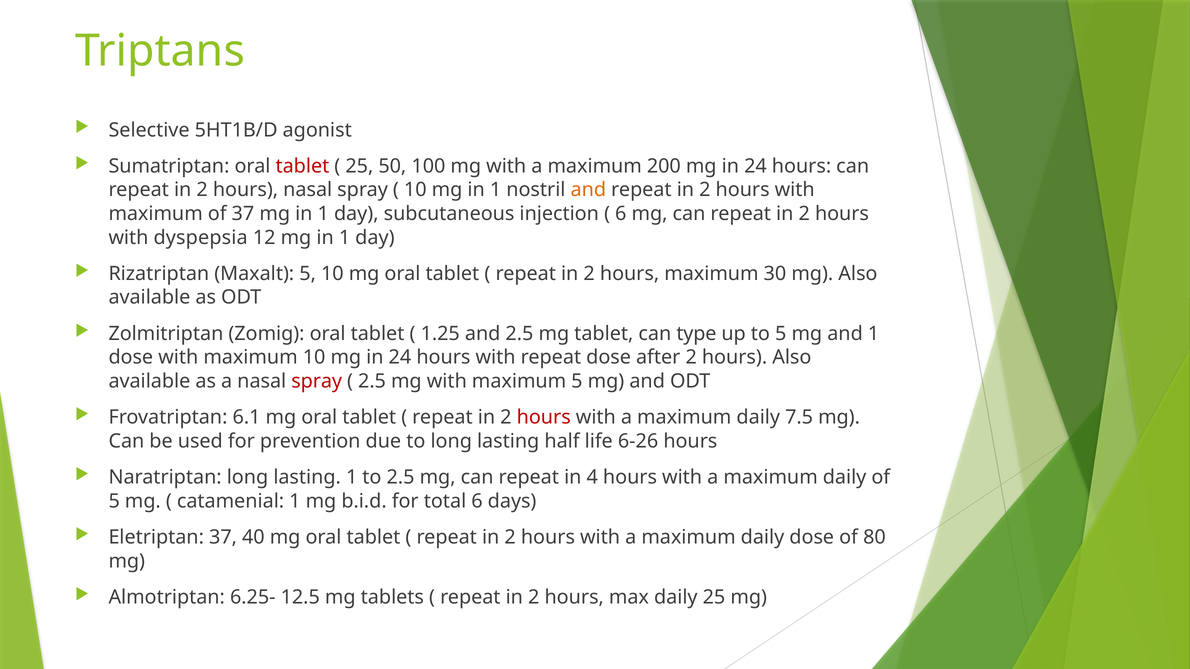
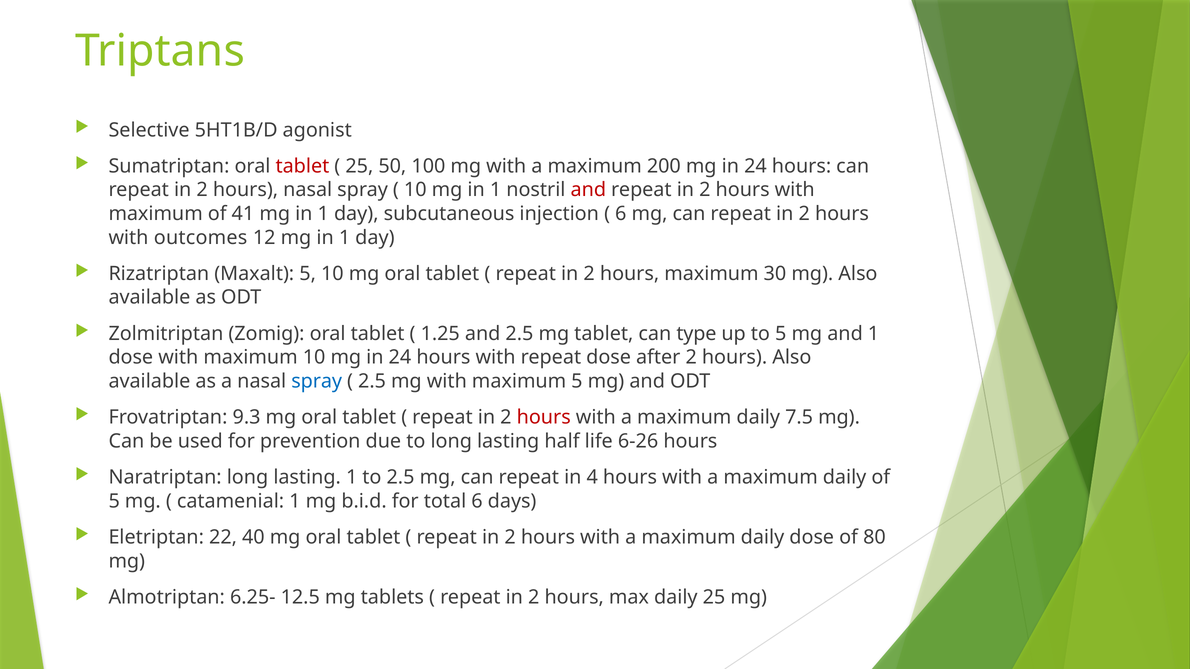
and at (588, 190) colour: orange -> red
of 37: 37 -> 41
dyspepsia: dyspepsia -> outcomes
spray at (317, 381) colour: red -> blue
6.1: 6.1 -> 9.3
Eletriptan 37: 37 -> 22
